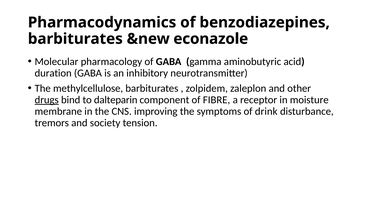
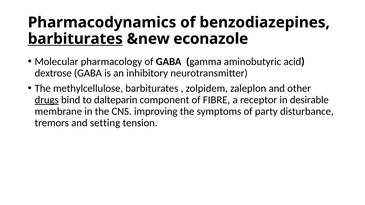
barbiturates at (75, 39) underline: none -> present
duration: duration -> dextrose
moisture: moisture -> desirable
drink: drink -> party
society: society -> setting
